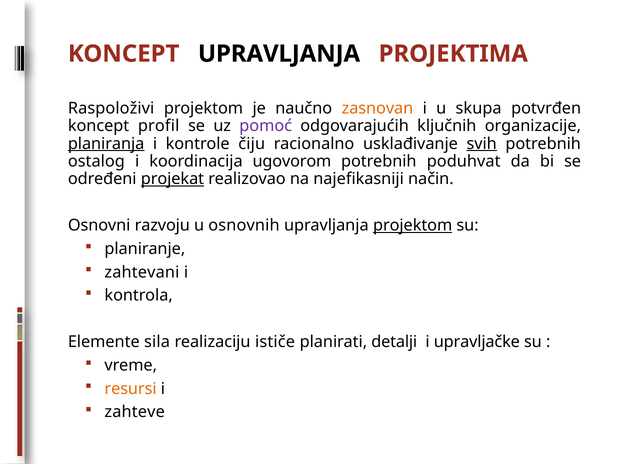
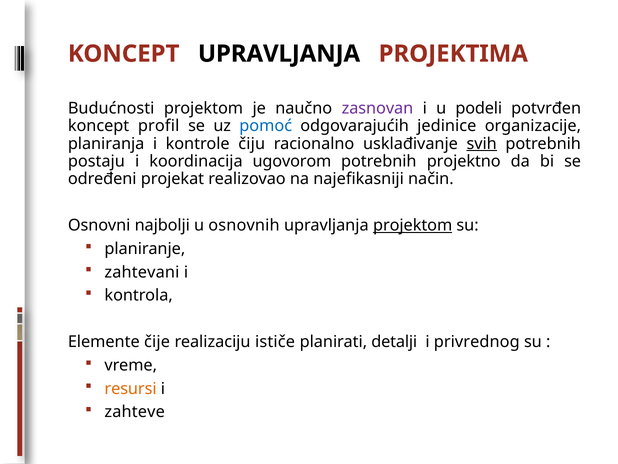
Raspoloživi: Raspoloživi -> Budućnosti
zasnovan colour: orange -> purple
skupa: skupa -> podeli
pomoć colour: purple -> blue
ključnih: ključnih -> jedinice
planiranja underline: present -> none
ostalog: ostalog -> postaju
poduhvat: poduhvat -> projektno
projekat underline: present -> none
razvoju: razvoju -> najbolji
sila: sila -> čije
upravljačke: upravljačke -> privrednog
